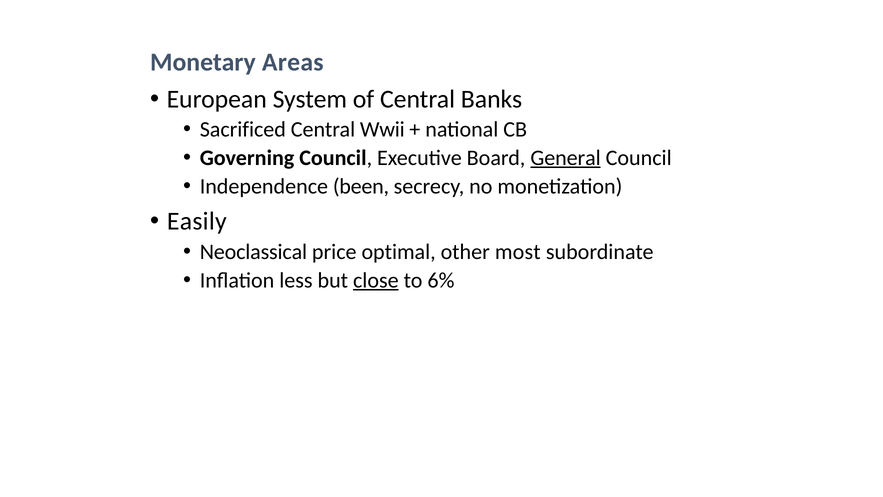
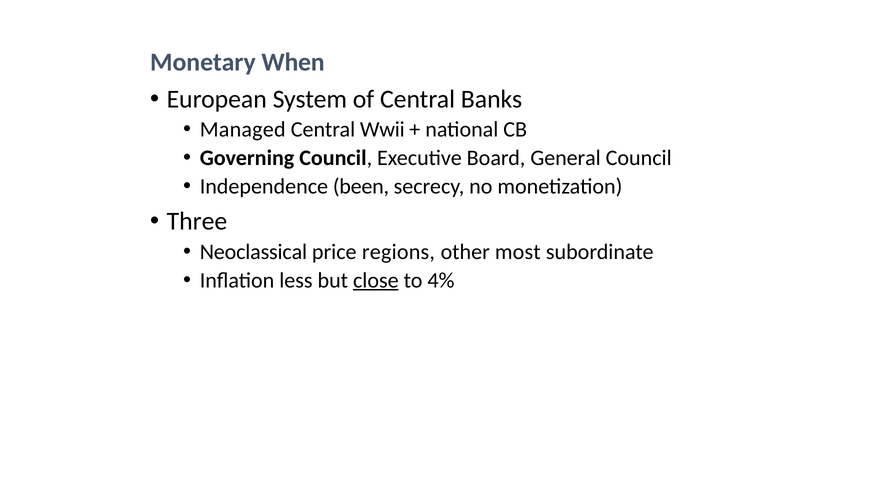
Areas: Areas -> When
Sacrificed: Sacrificed -> Managed
General underline: present -> none
Easily: Easily -> Three
optimal: optimal -> regions
6%: 6% -> 4%
